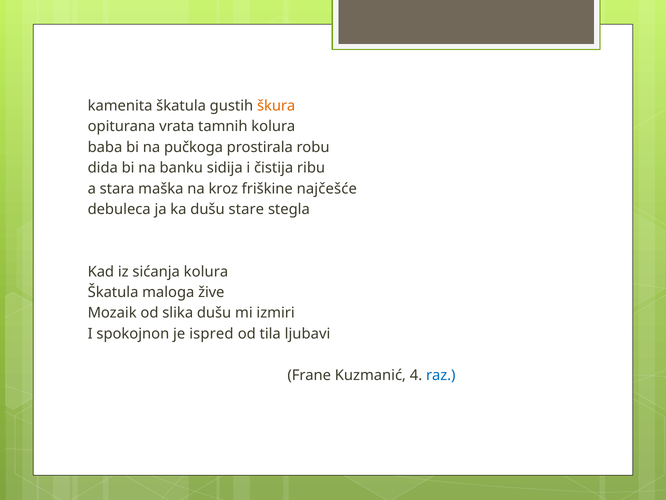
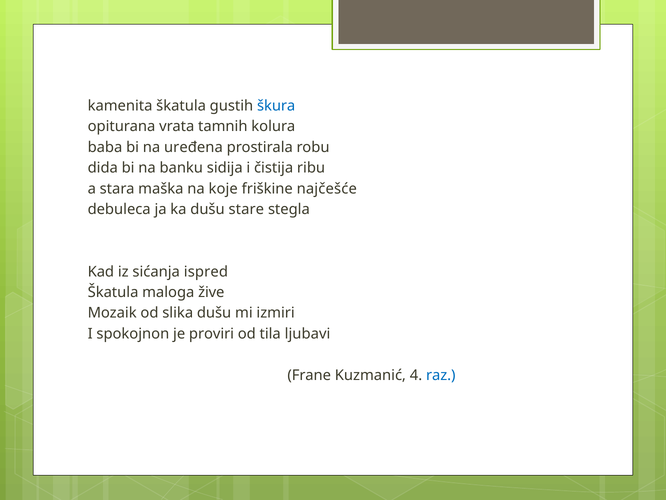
škura colour: orange -> blue
pučkoga: pučkoga -> uređena
kroz: kroz -> koje
sićanja kolura: kolura -> ispred
ispred: ispred -> proviri
